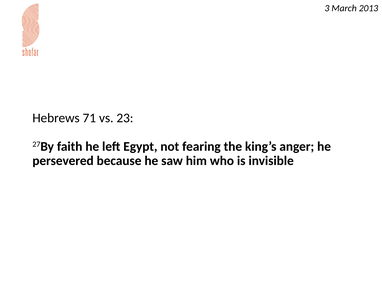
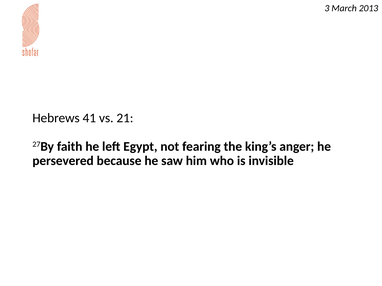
71: 71 -> 41
23: 23 -> 21
